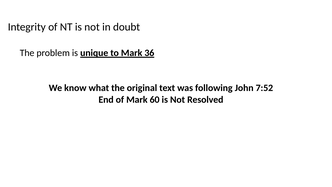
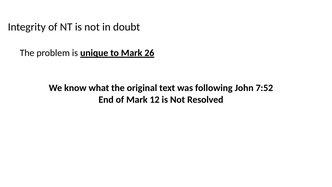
36: 36 -> 26
60: 60 -> 12
